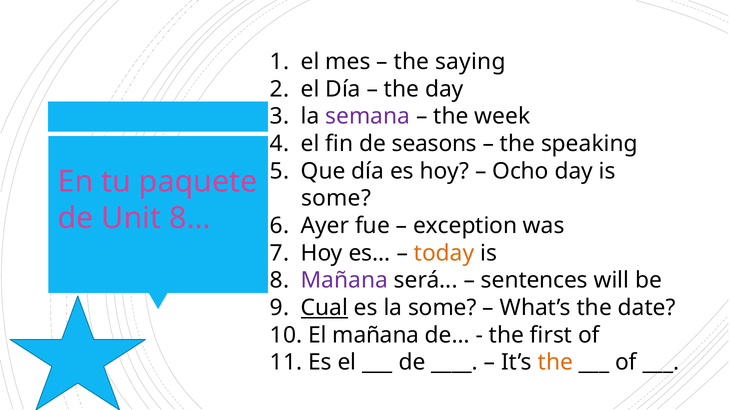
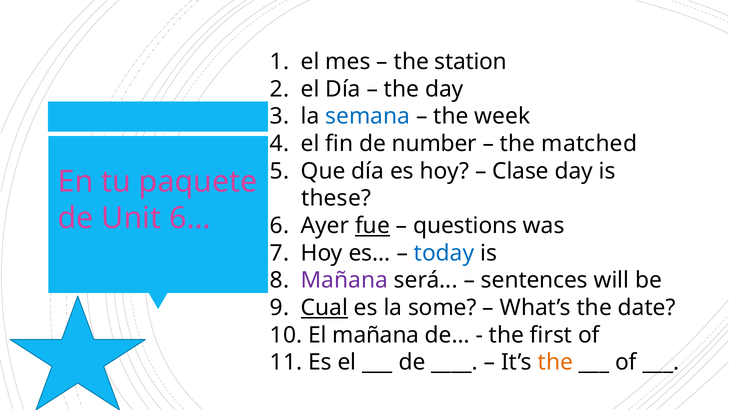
saying: saying -> station
semana colour: purple -> blue
seasons: seasons -> number
speaking: speaking -> matched
Ocho: Ocho -> Clase
some at (336, 199): some -> these
8…: 8… -> 6…
fue underline: none -> present
exception: exception -> questions
today colour: orange -> blue
